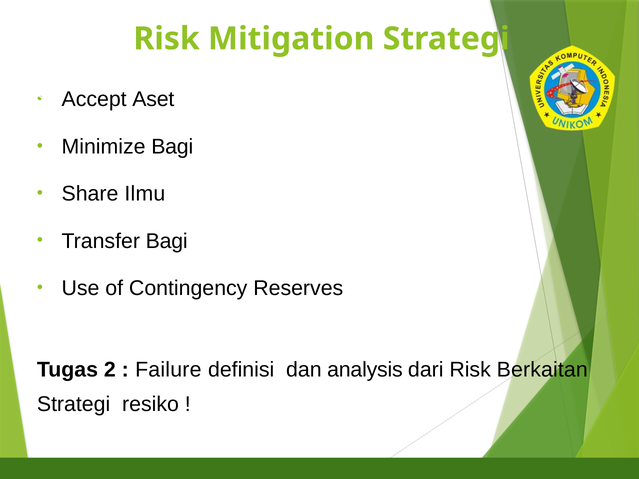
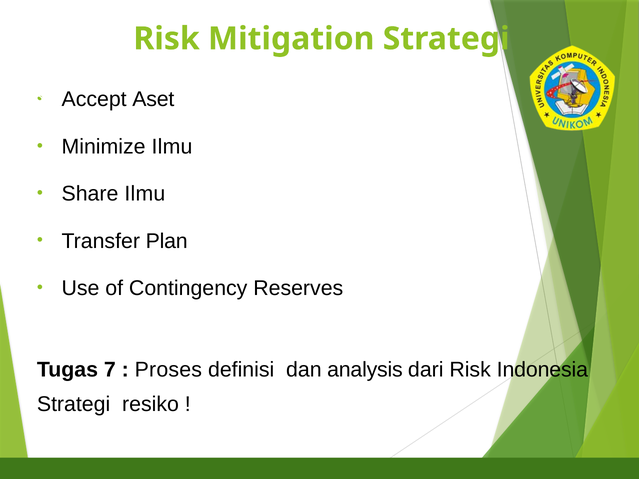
Minimize Bagi: Bagi -> Ilmu
Transfer Bagi: Bagi -> Plan
2: 2 -> 7
Failure: Failure -> Proses
Berkaitan: Berkaitan -> Indonesia
